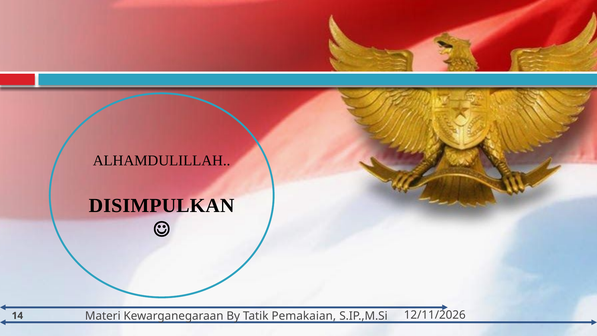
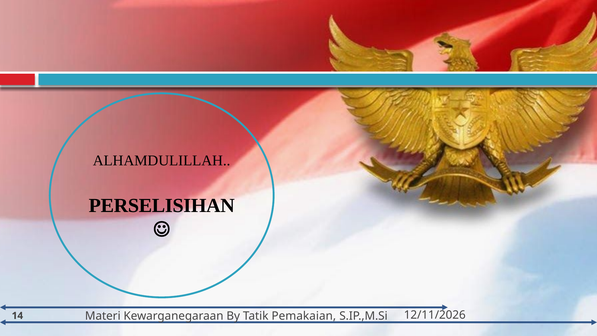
DISIMPULKAN: DISIMPULKAN -> PERSELISIHAN
